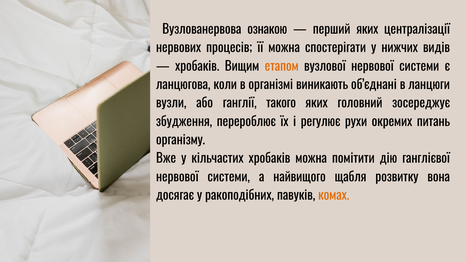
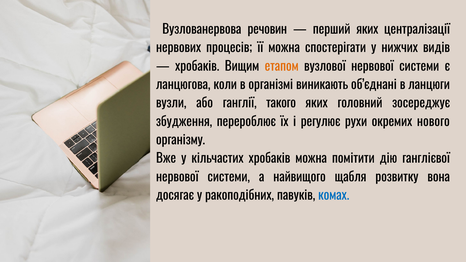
ознакою: ознакою -> речовин
питань: питань -> нового
комах colour: orange -> blue
